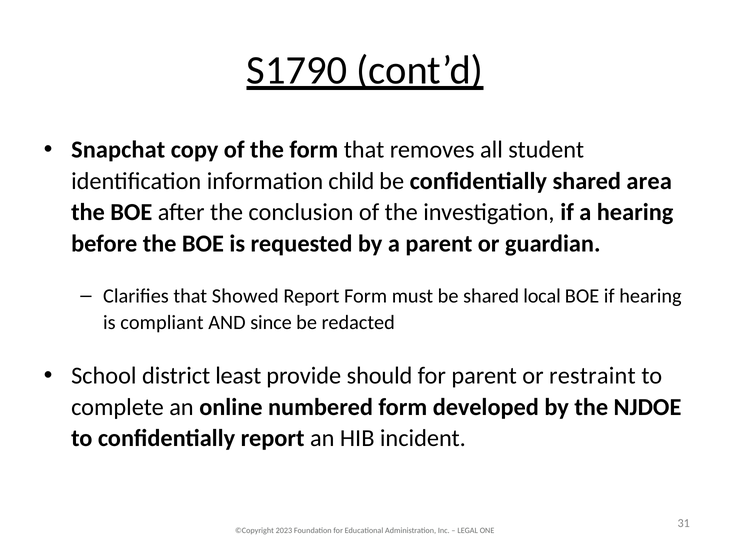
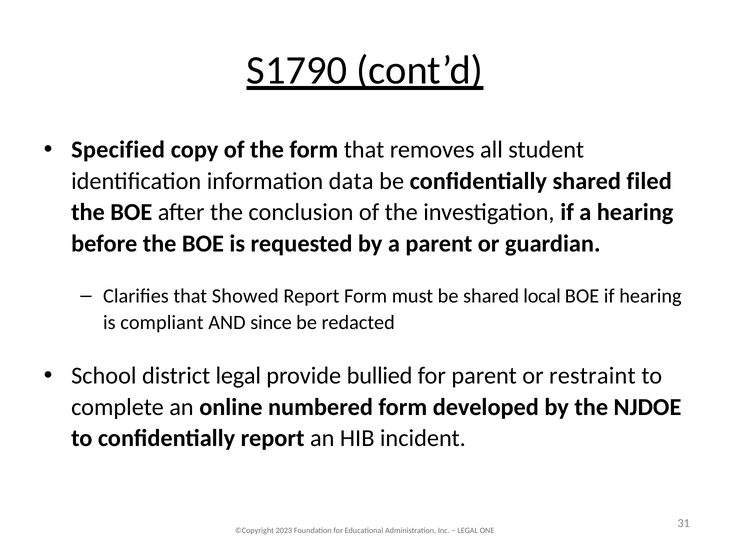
Snapchat: Snapchat -> Specified
child: child -> data
area: area -> filed
district least: least -> legal
should: should -> bullied
